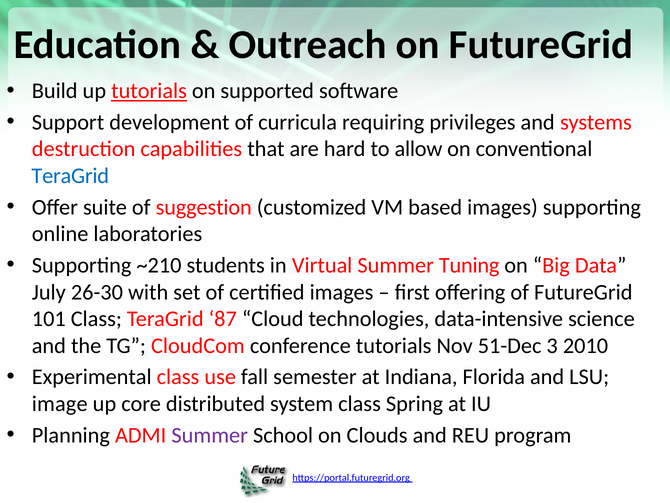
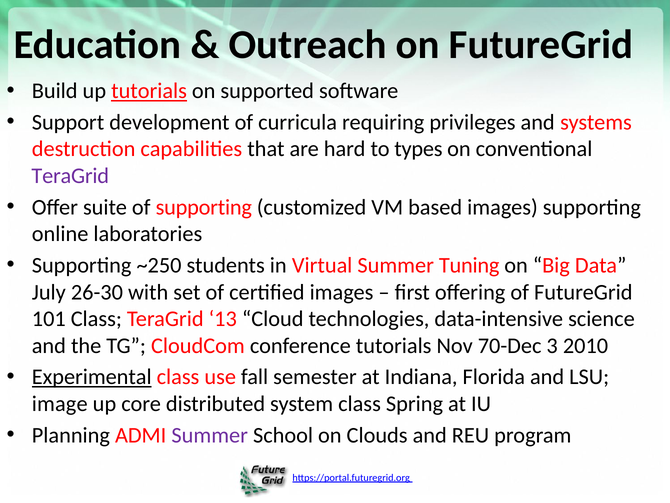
allow: allow -> types
TeraGrid at (70, 176) colour: blue -> purple
of suggestion: suggestion -> supporting
~210: ~210 -> ~250
87: 87 -> 13
51-Dec: 51-Dec -> 70-Dec
Experimental underline: none -> present
